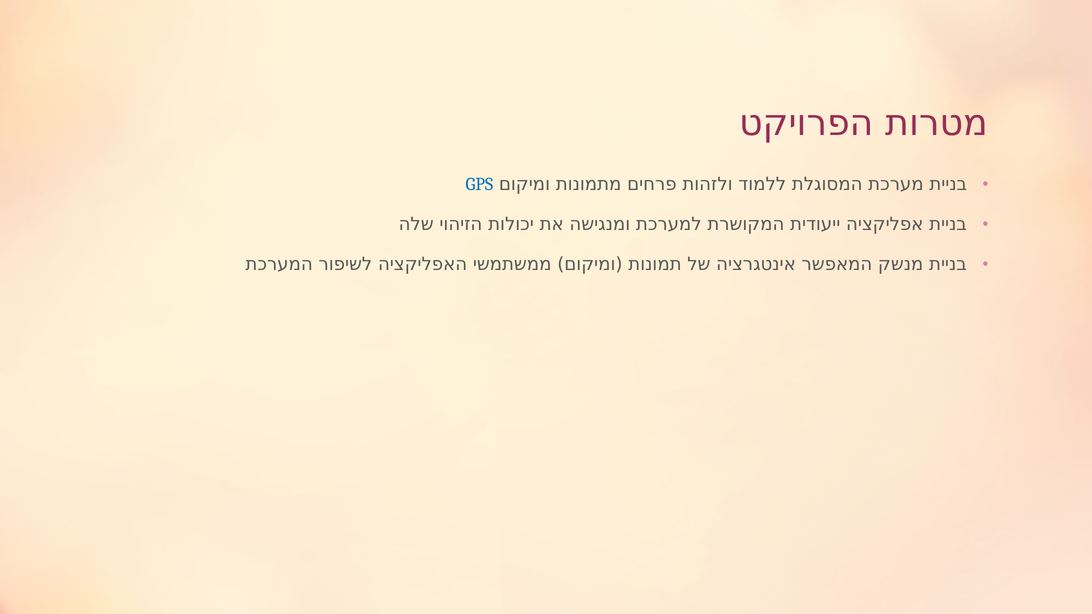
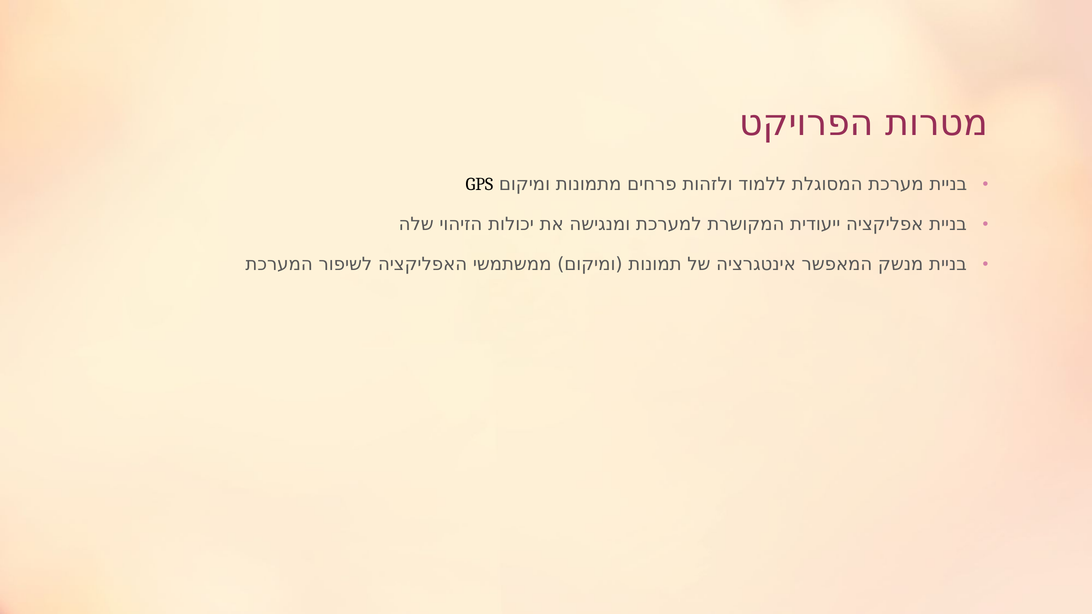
GPS colour: blue -> black
